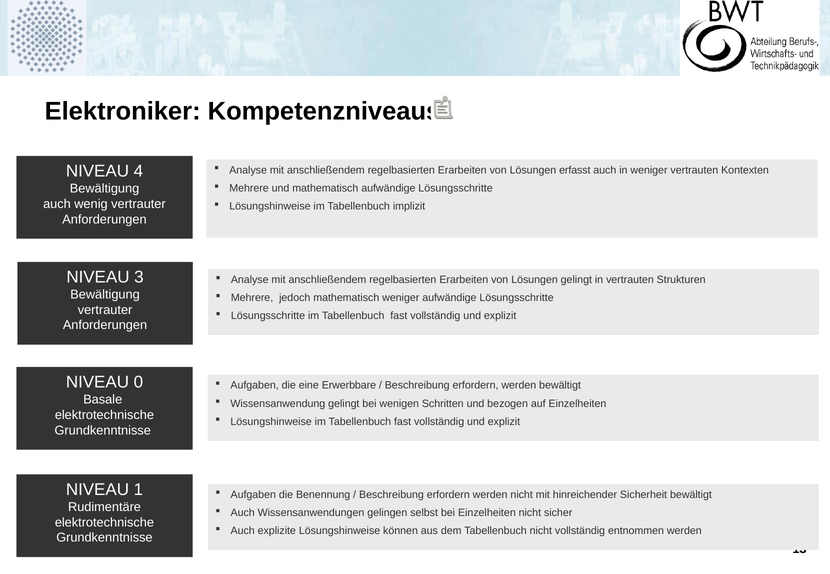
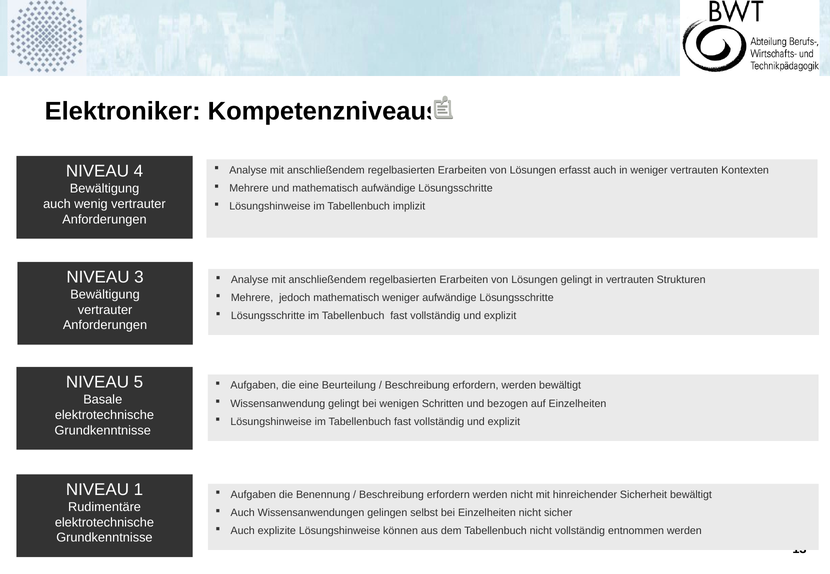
0: 0 -> 5
Erwerbbare: Erwerbbare -> Beurteilung
